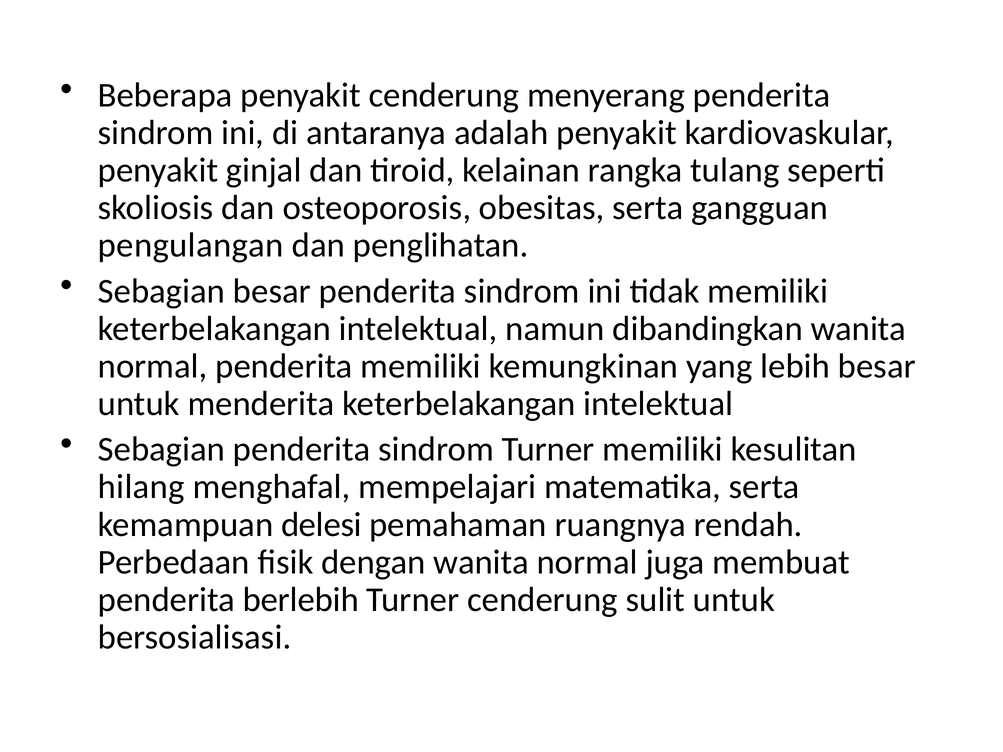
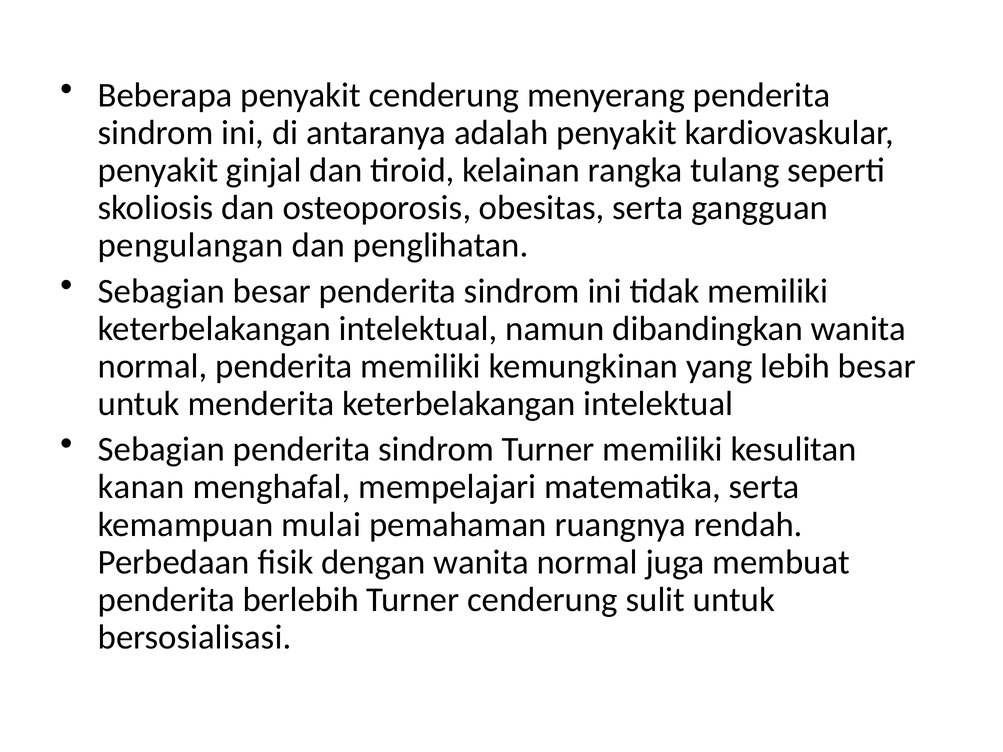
hilang: hilang -> kanan
delesi: delesi -> mulai
